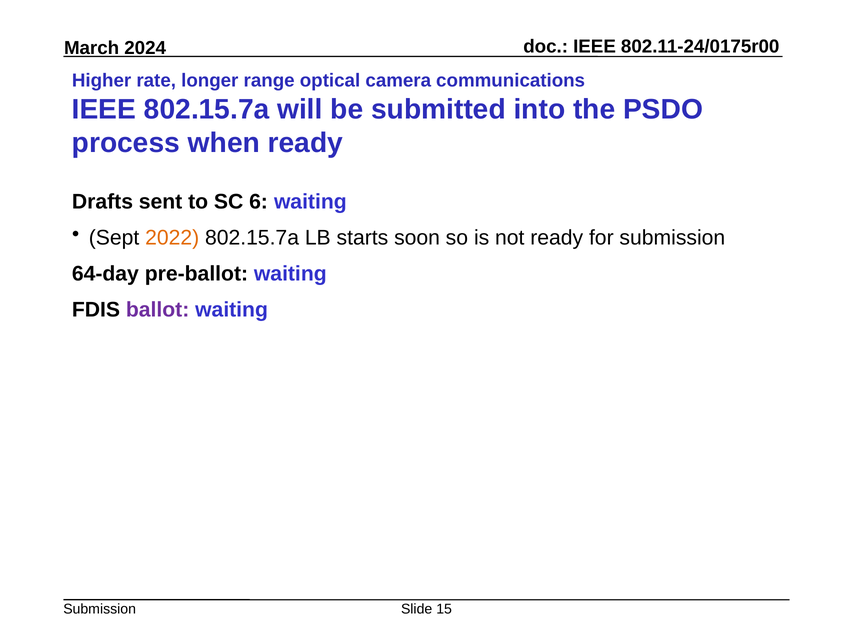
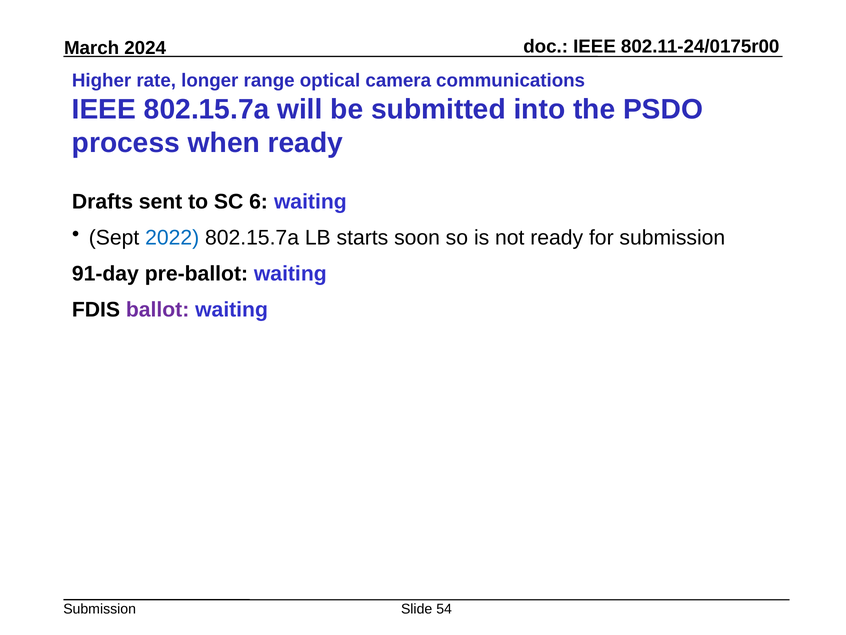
2022 colour: orange -> blue
64-day: 64-day -> 91-day
15: 15 -> 54
